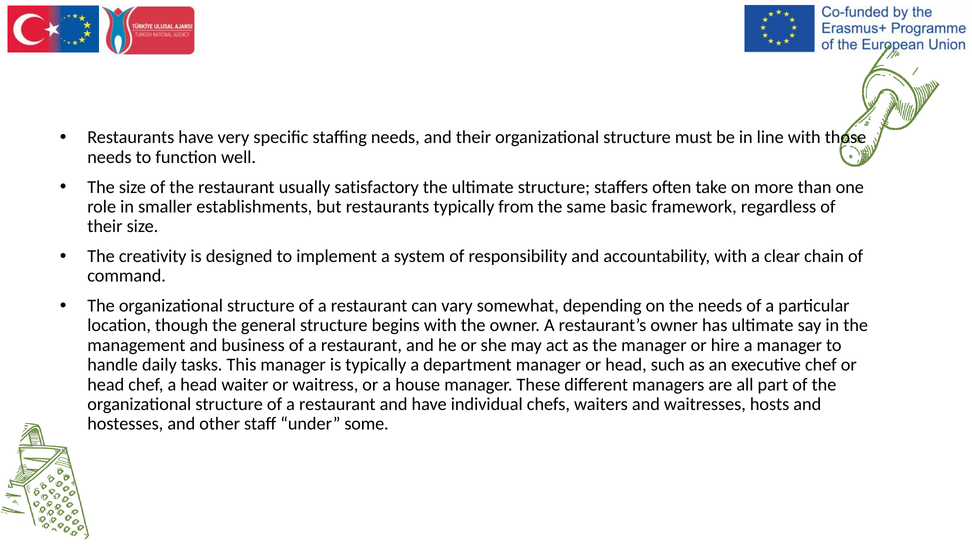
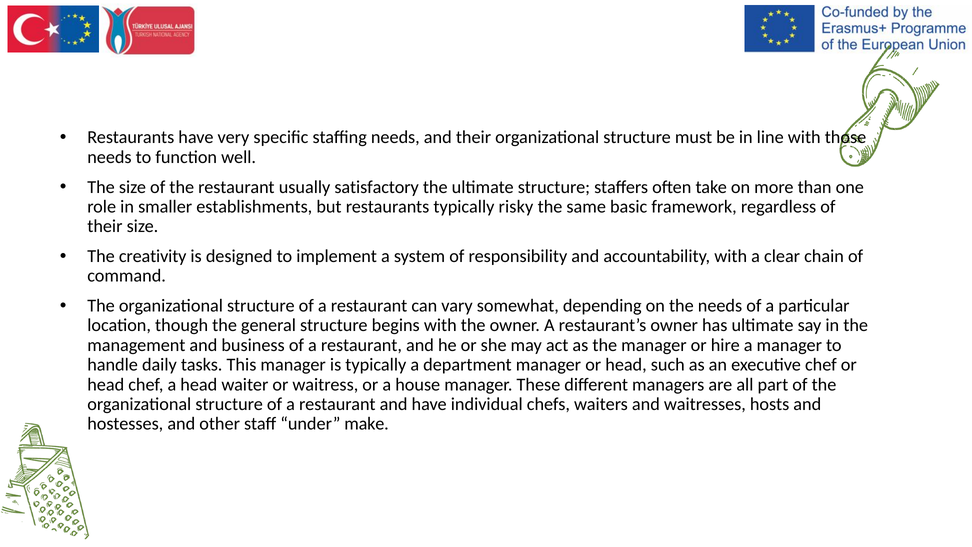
from: from -> risky
some: some -> make
